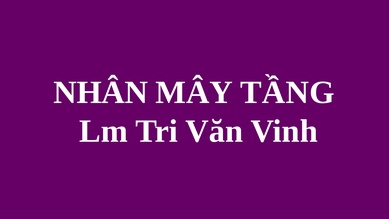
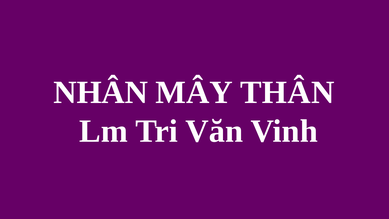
TẦNG: TẦNG -> THÂN
